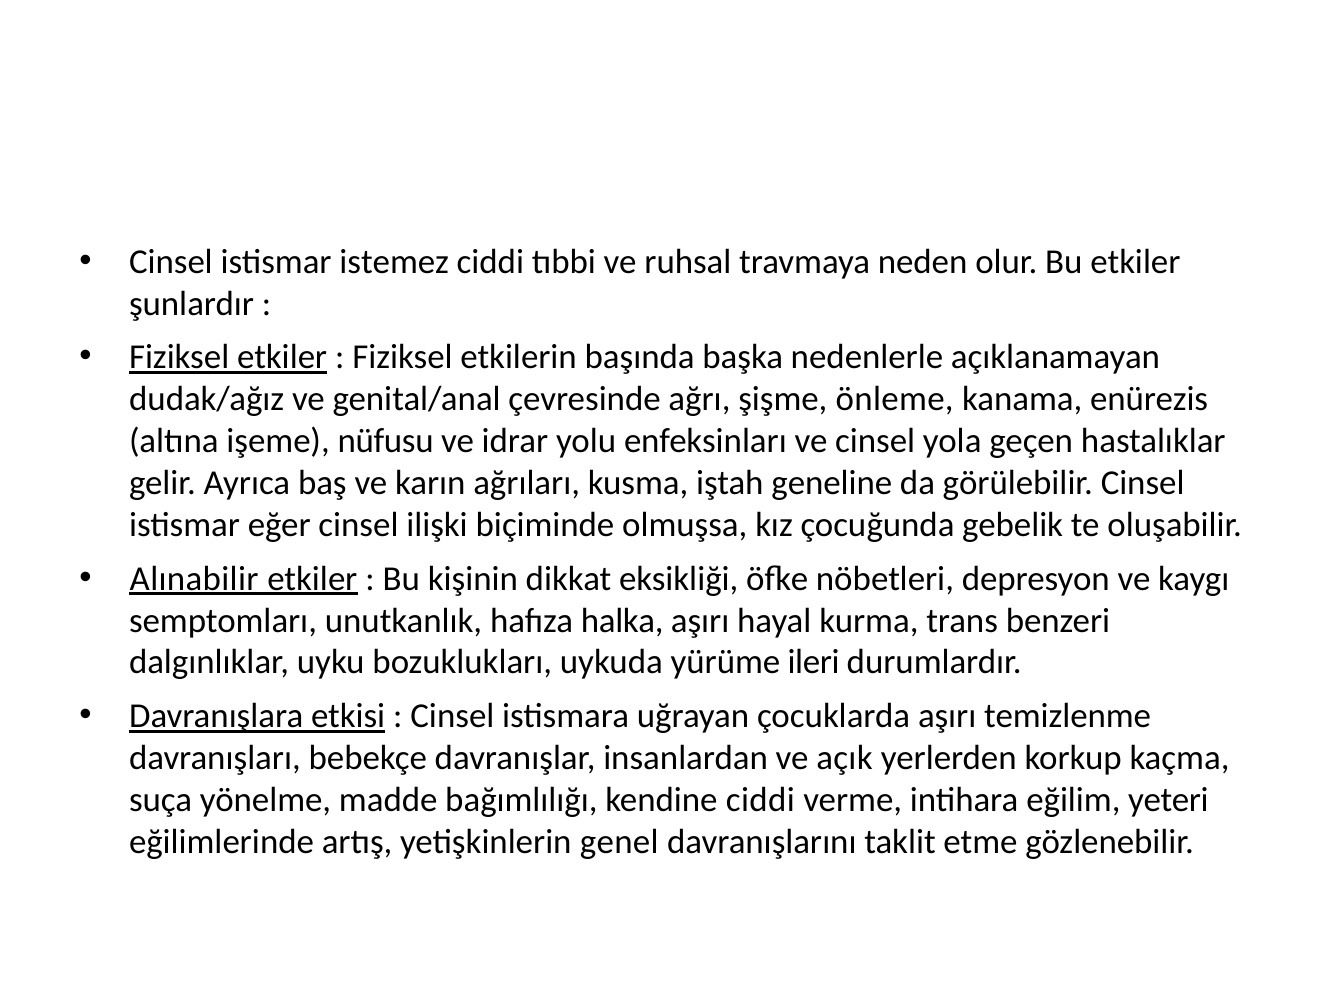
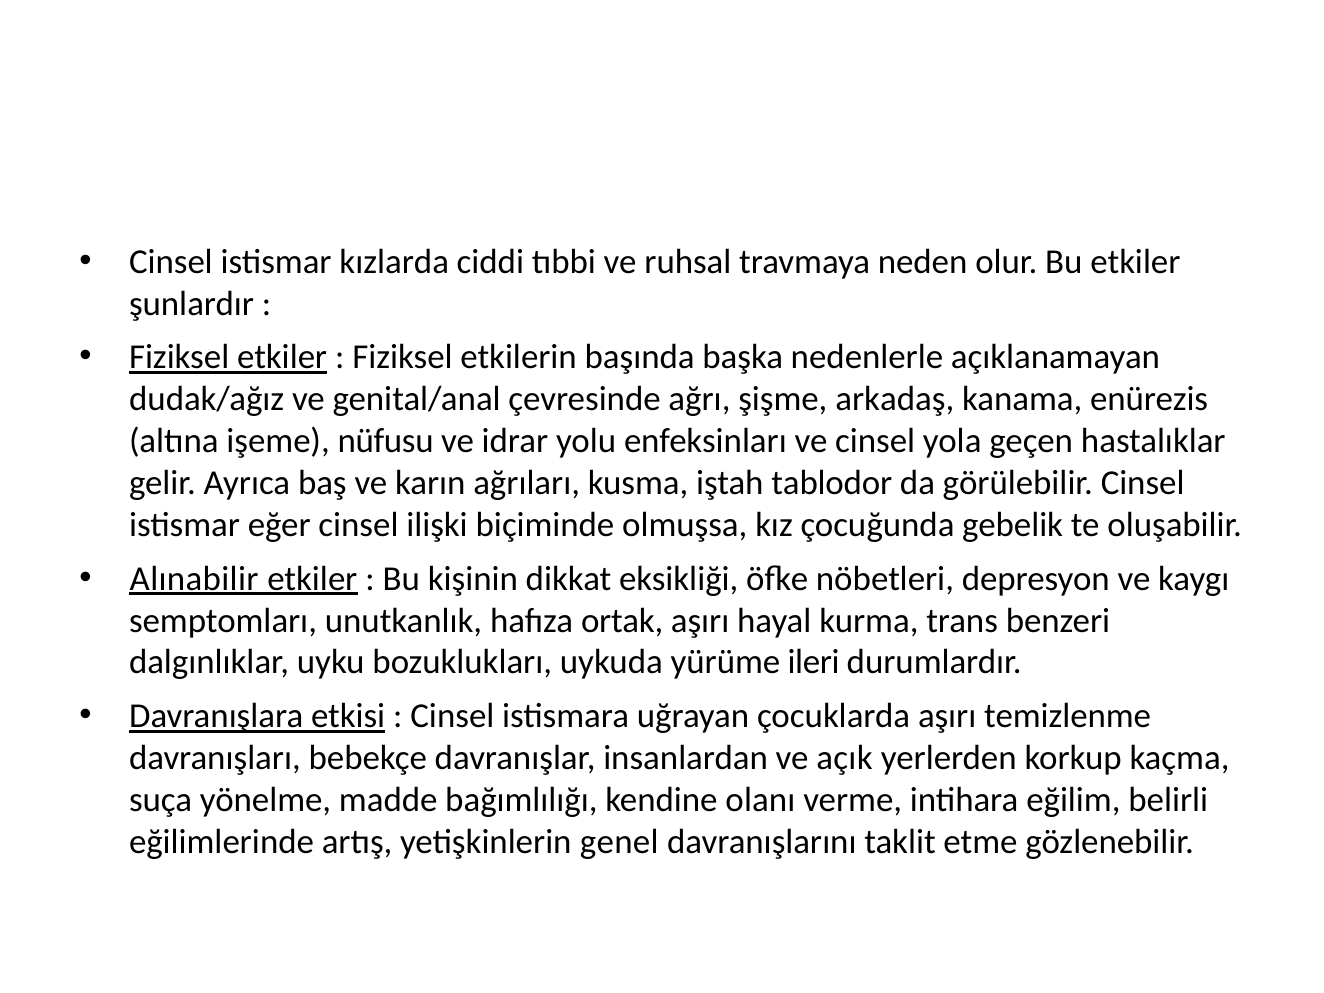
istemez: istemez -> kızlarda
önleme: önleme -> arkadaş
geneline: geneline -> tablodor
halka: halka -> ortak
kendine ciddi: ciddi -> olanı
yeteri: yeteri -> belirli
